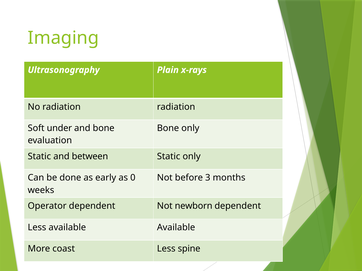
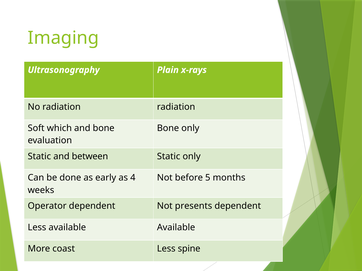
under: under -> which
0: 0 -> 4
3: 3 -> 5
newborn: newborn -> presents
